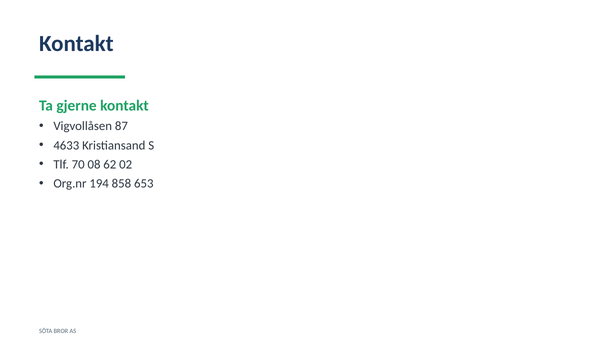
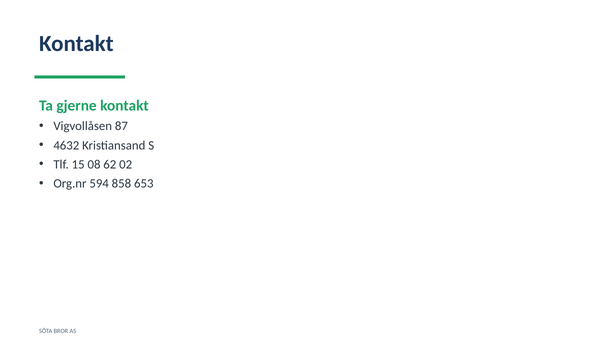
4633: 4633 -> 4632
70: 70 -> 15
194: 194 -> 594
